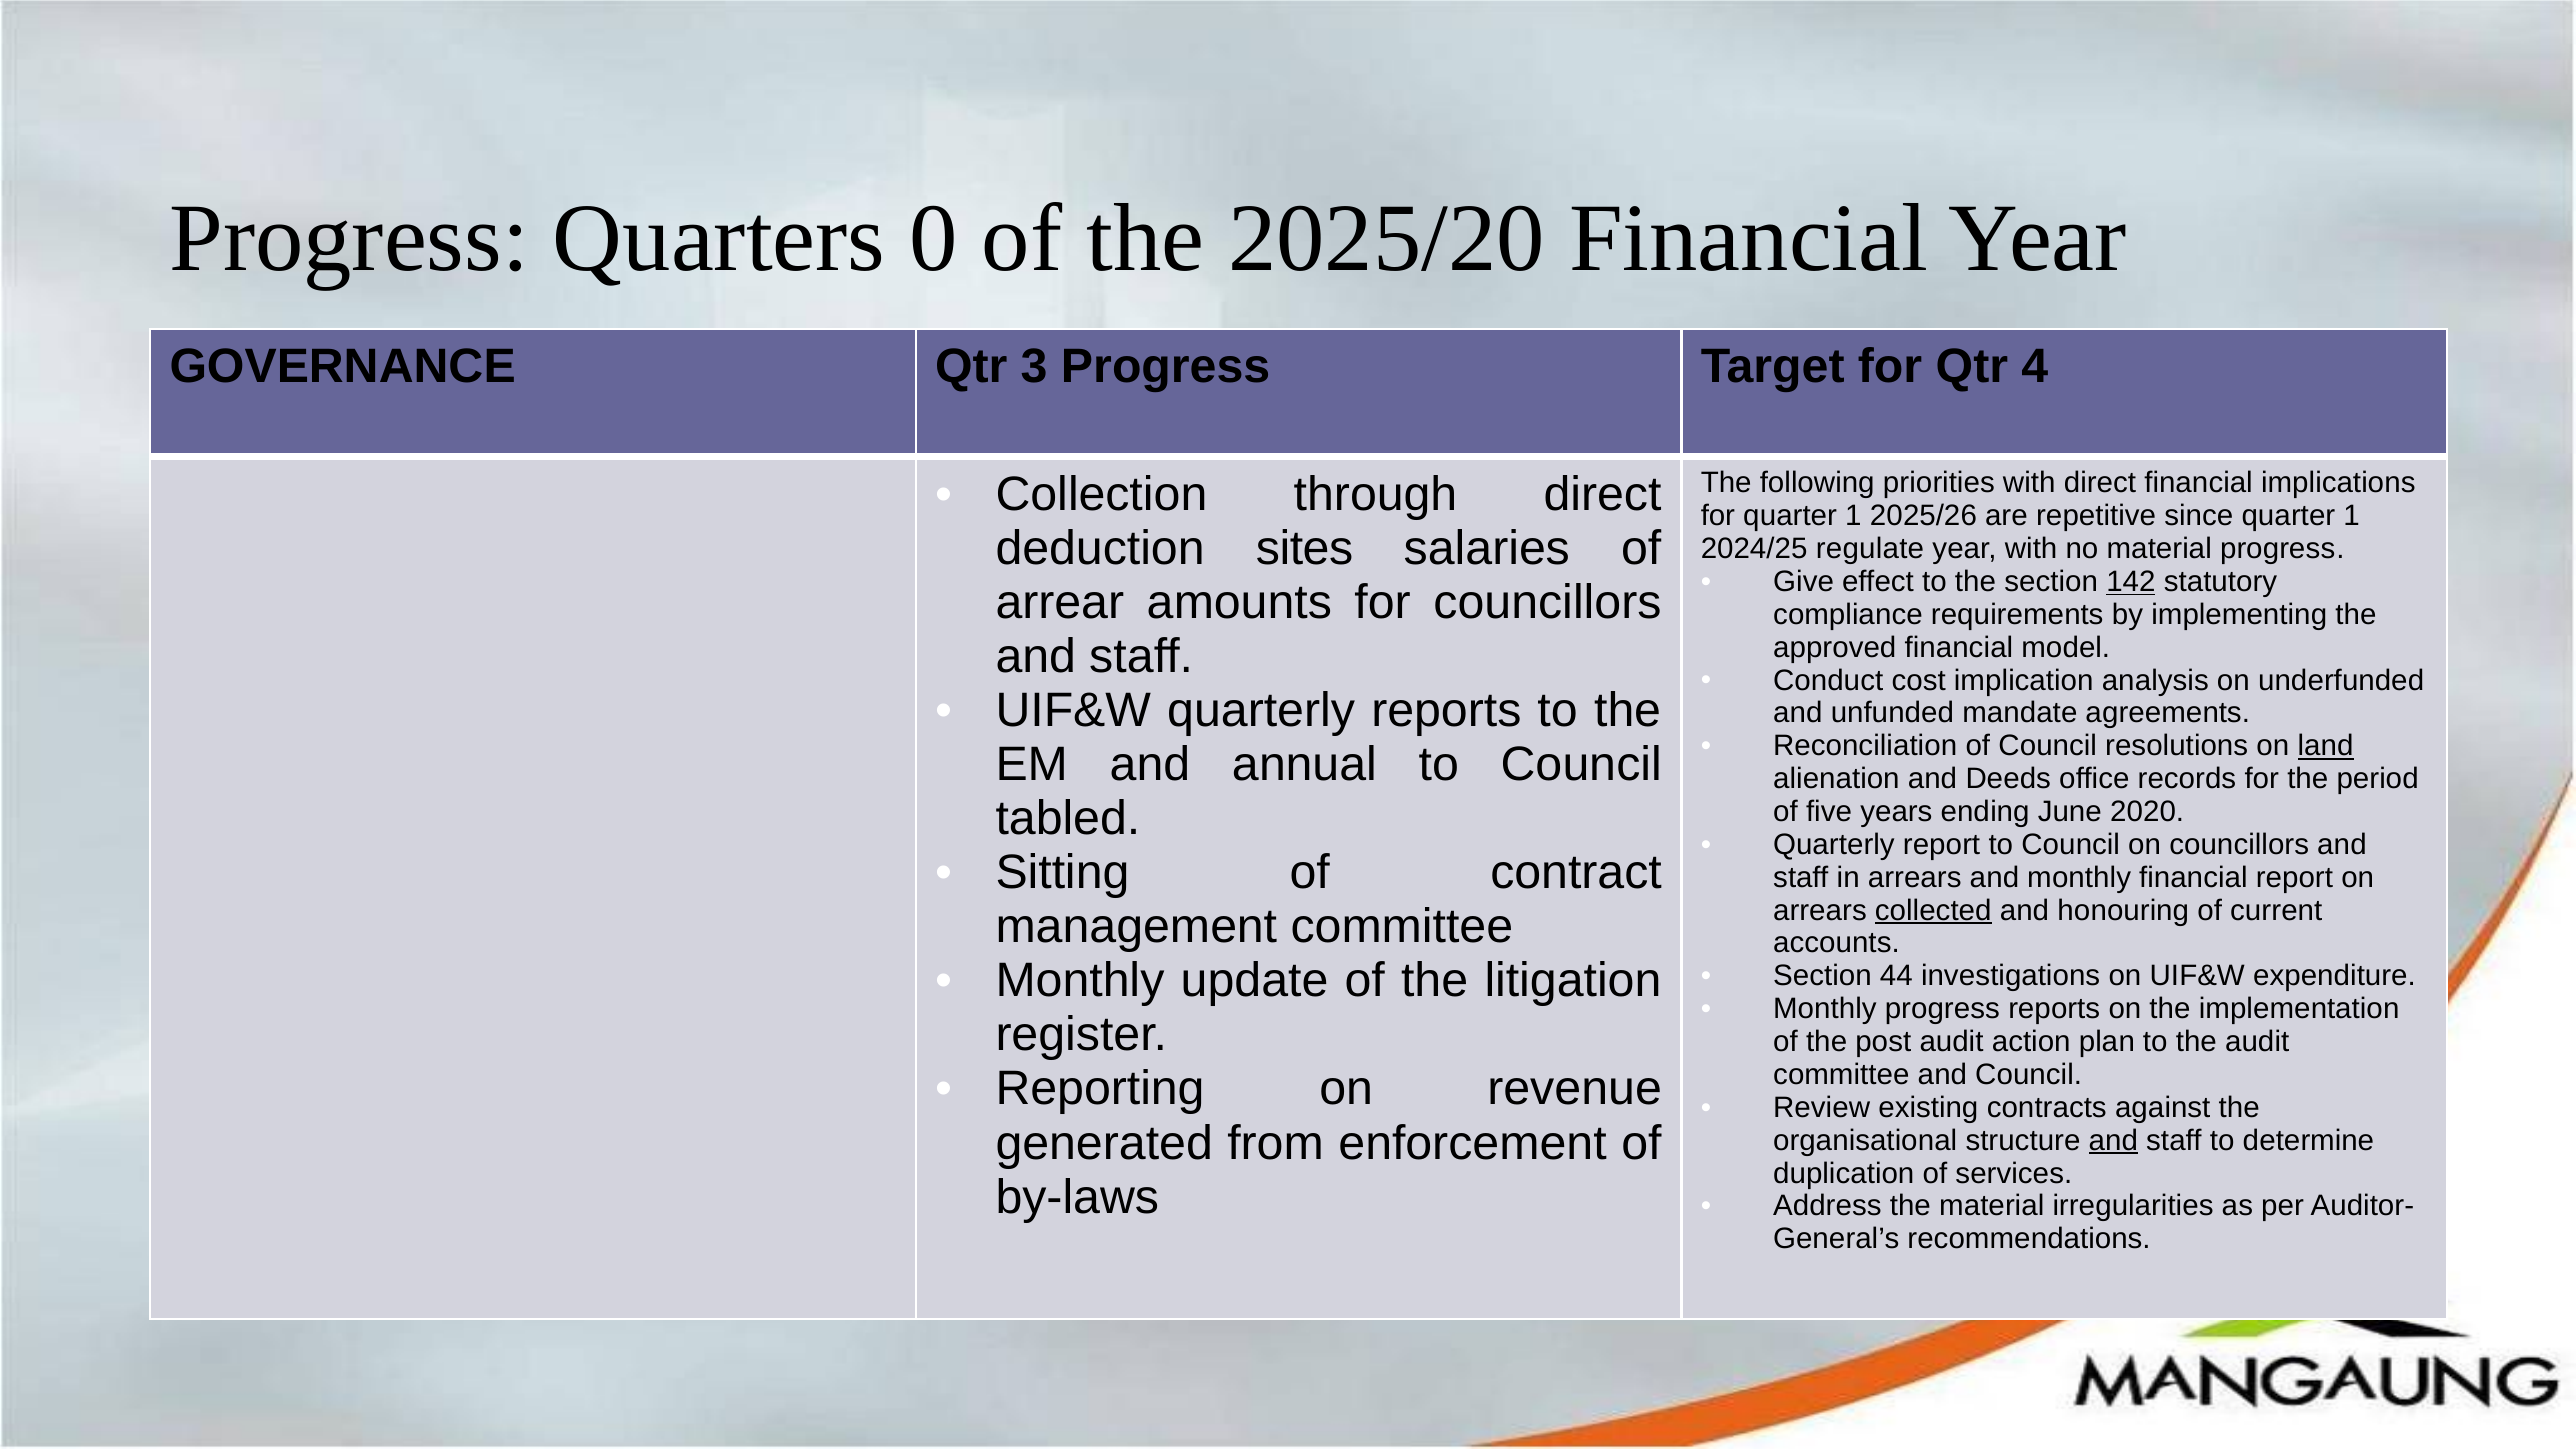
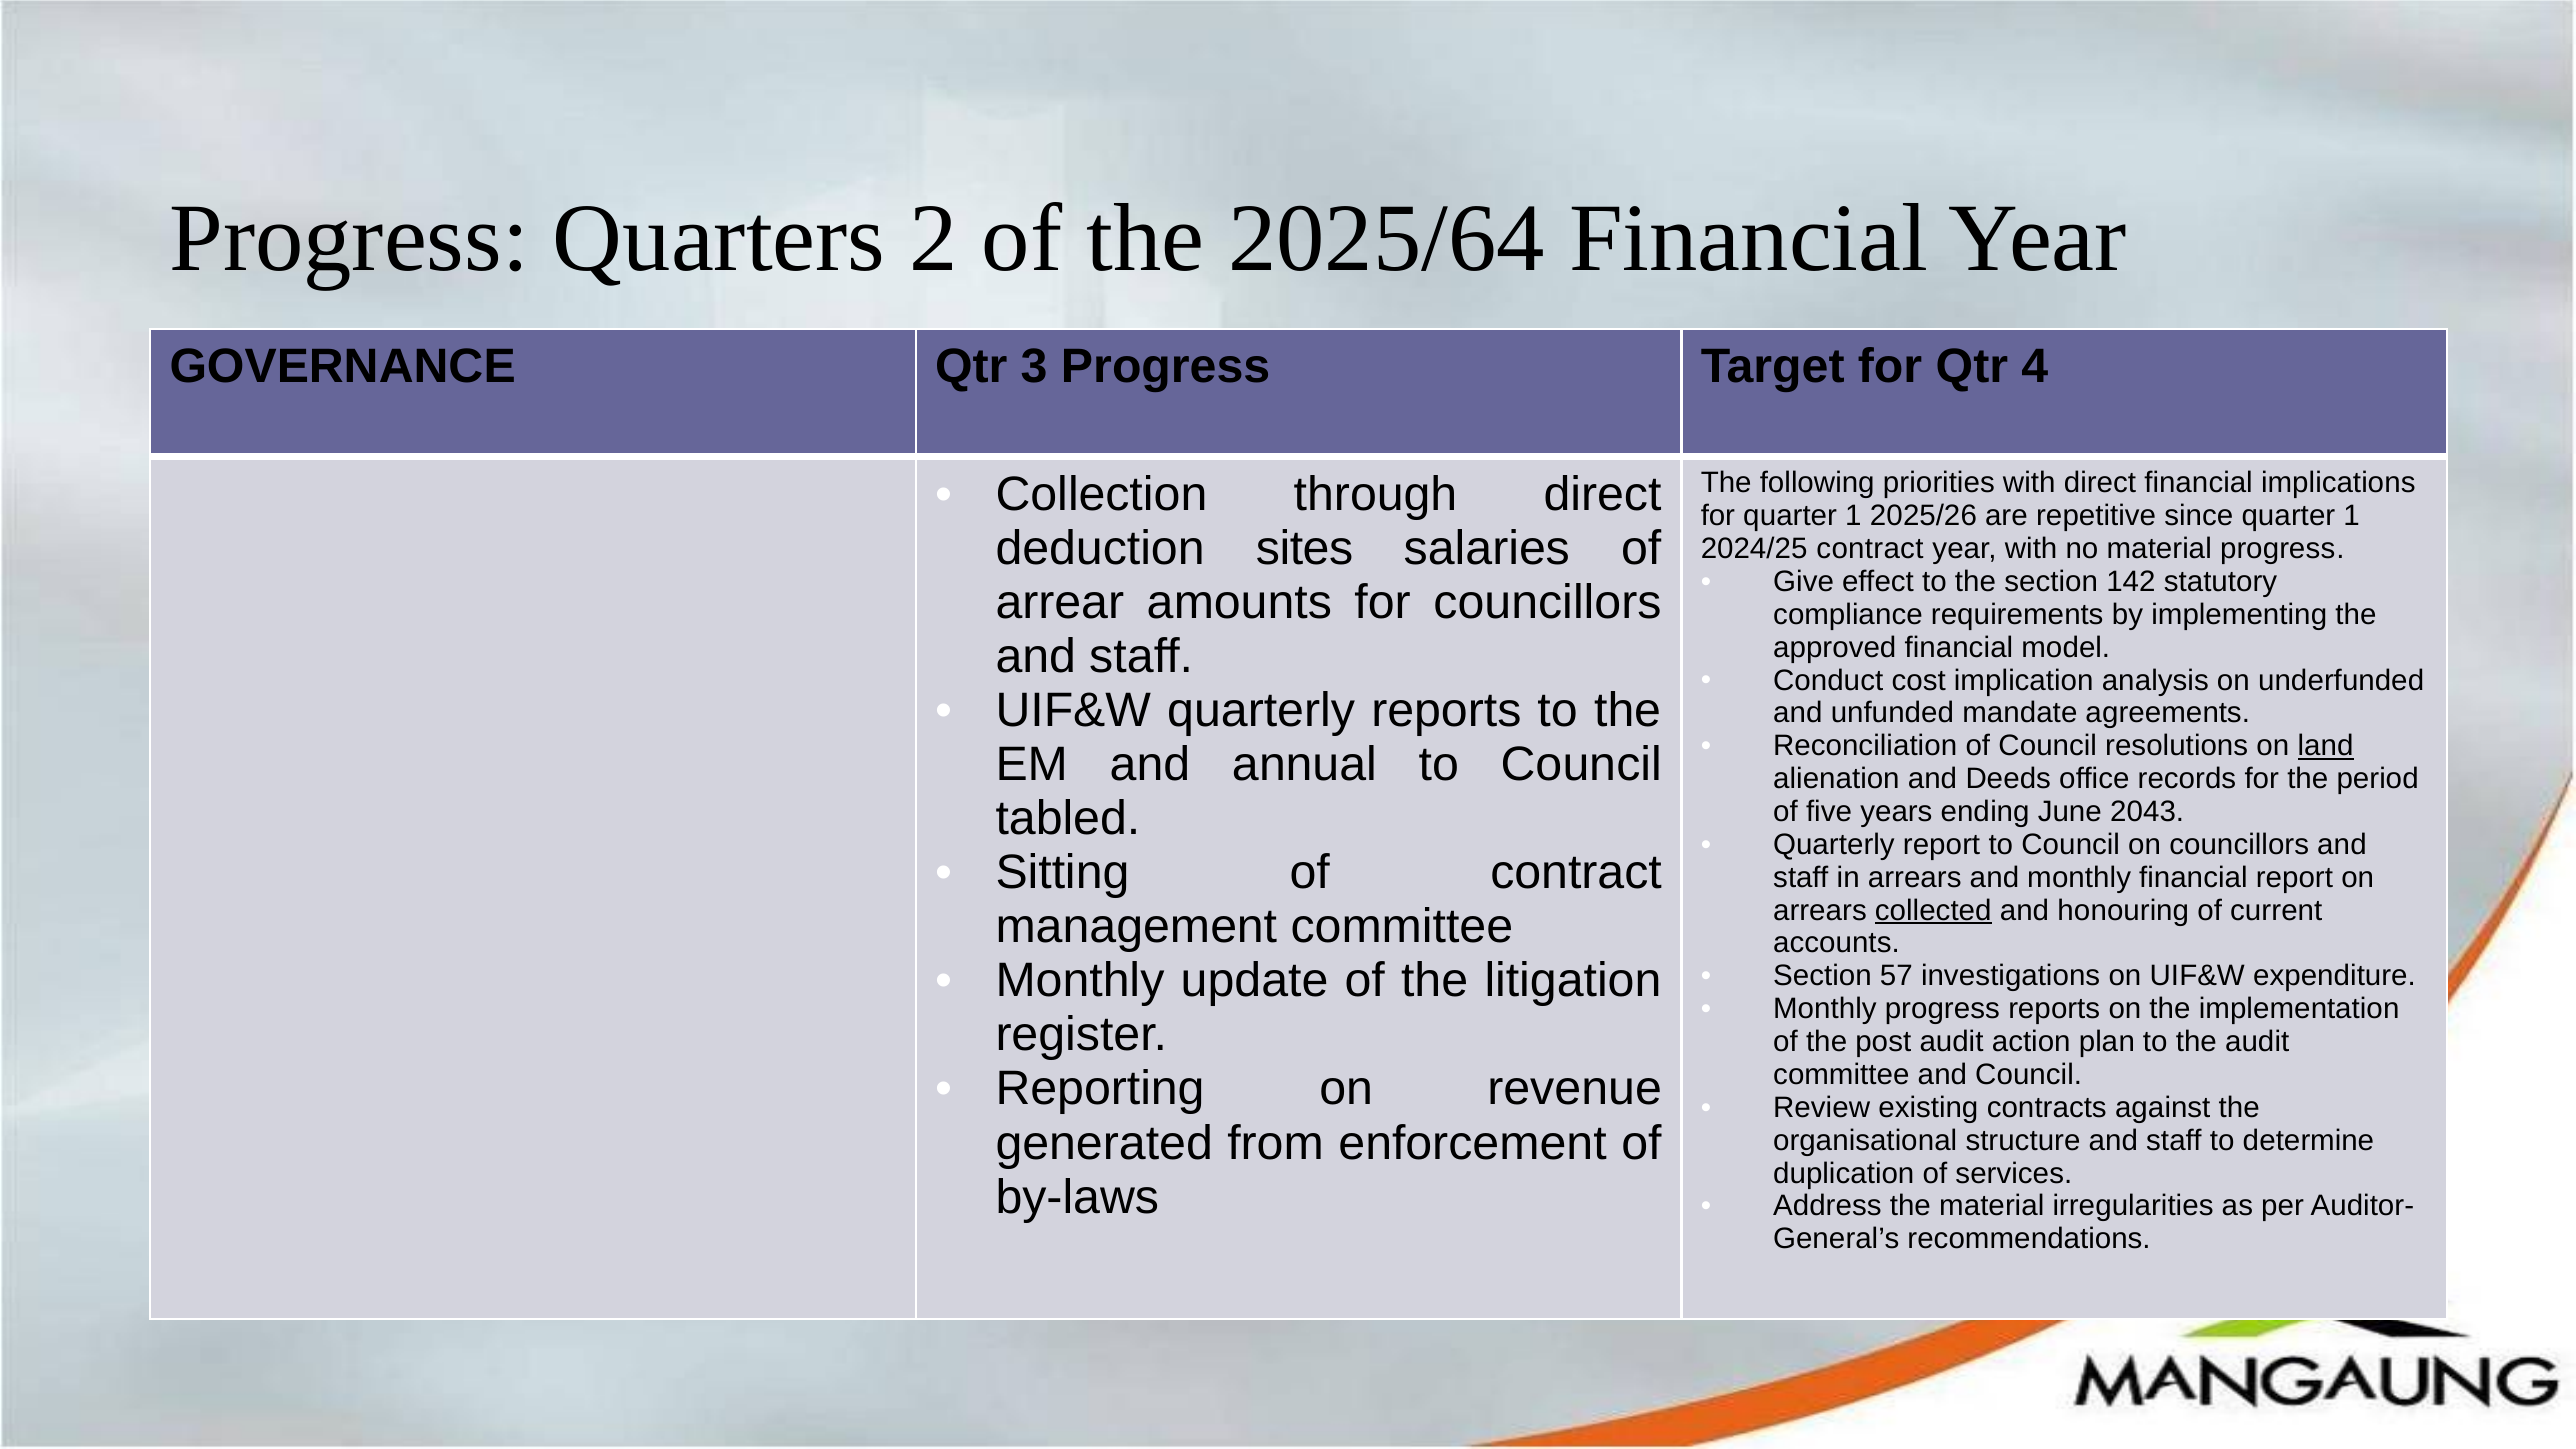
0: 0 -> 2
2025/20: 2025/20 -> 2025/64
2024/25 regulate: regulate -> contract
142 underline: present -> none
2020: 2020 -> 2043
44: 44 -> 57
and at (2113, 1140) underline: present -> none
